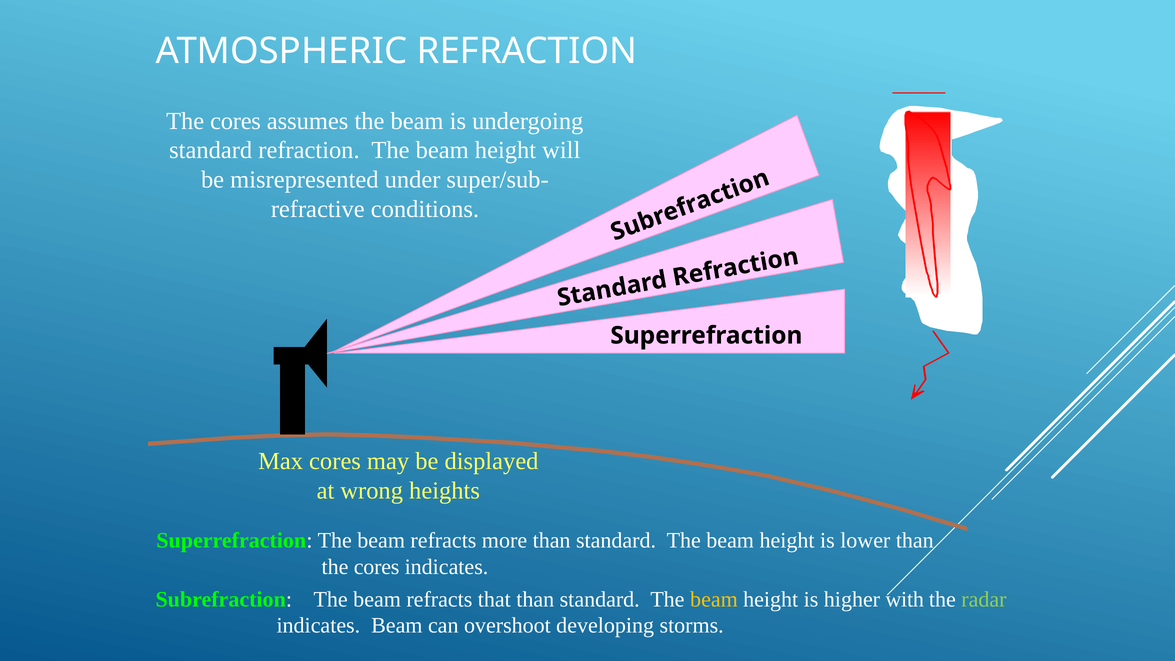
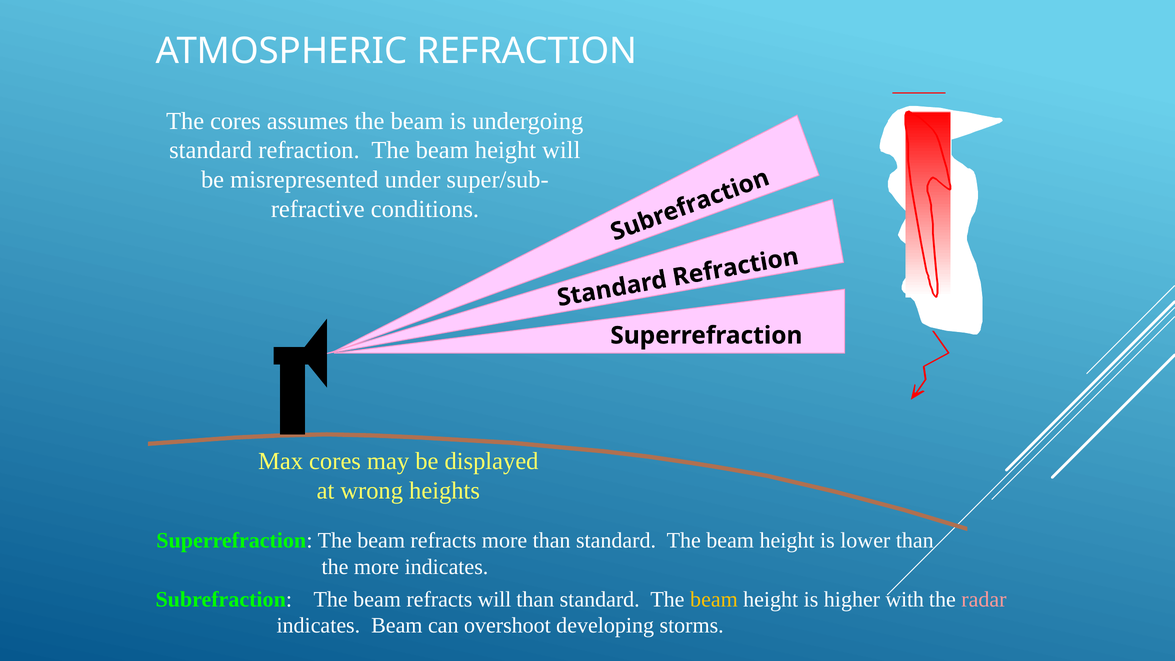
cores at (377, 567): cores -> more
refracts that: that -> will
radar colour: light green -> pink
